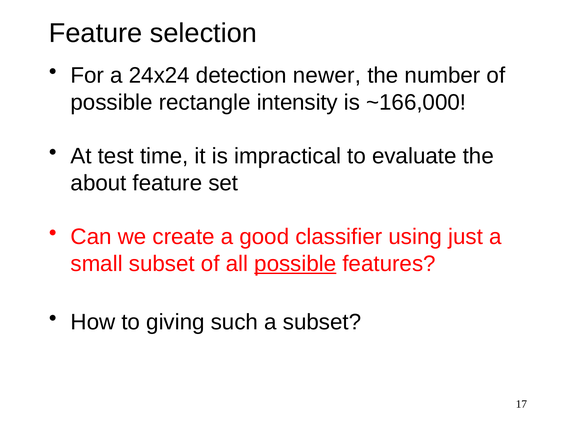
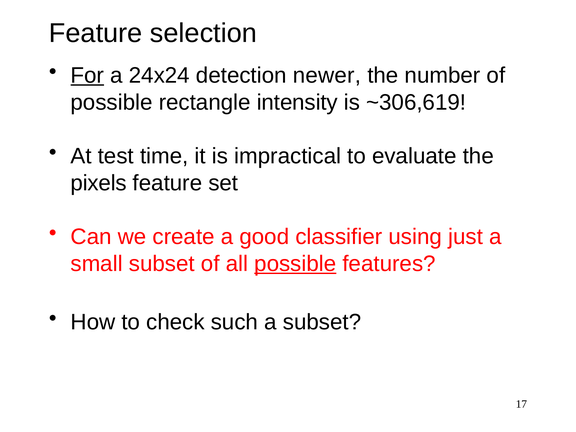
For underline: none -> present
~166,000: ~166,000 -> ~306,619
about: about -> pixels
giving: giving -> check
